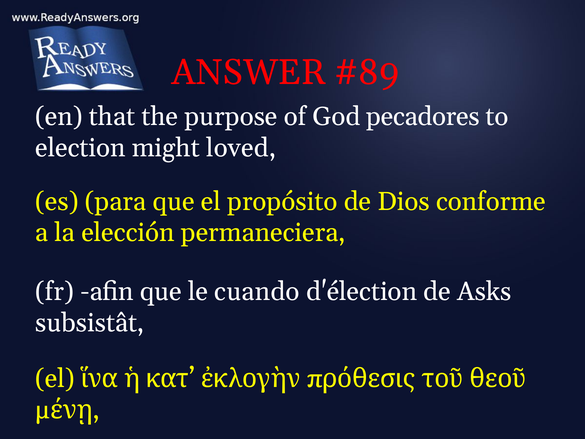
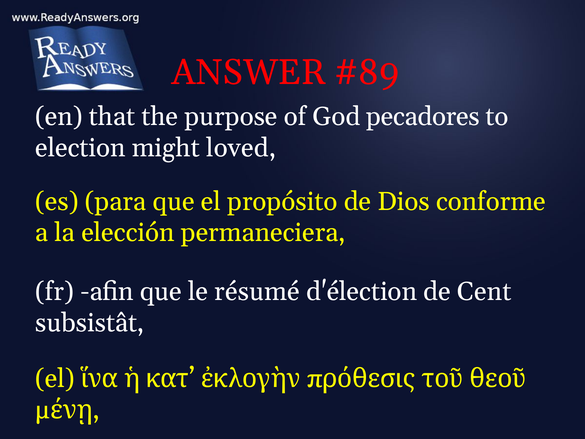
cuando: cuando -> résumé
Asks: Asks -> Cent
